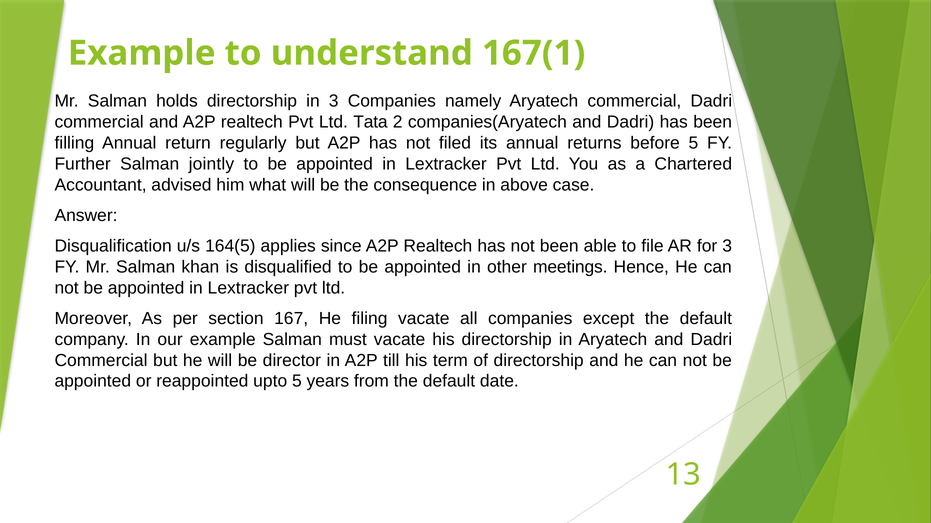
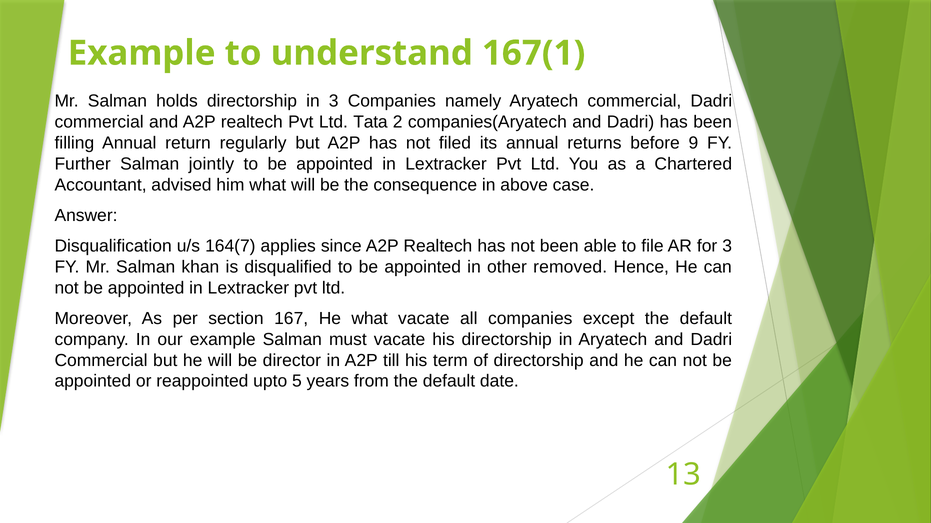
before 5: 5 -> 9
164(5: 164(5 -> 164(7
meetings: meetings -> removed
He filing: filing -> what
